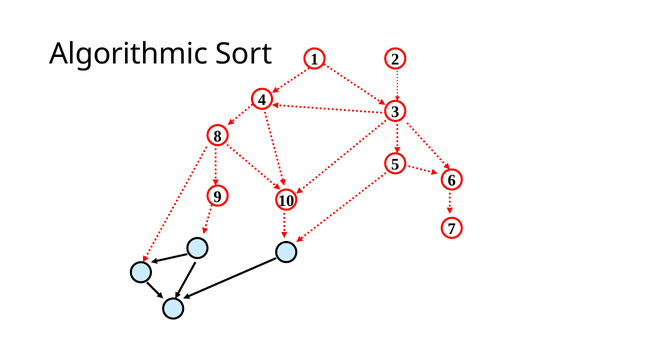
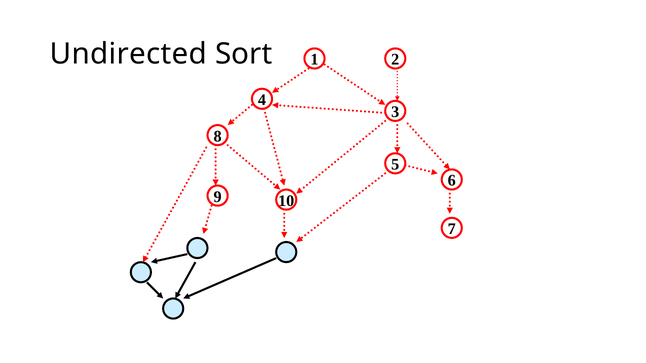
Algorithmic: Algorithmic -> Undirected
